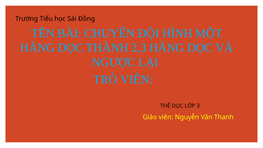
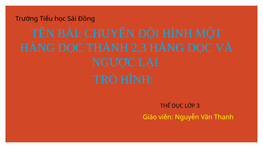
TRÒ VIÊN: VIÊN -> HÌNH
